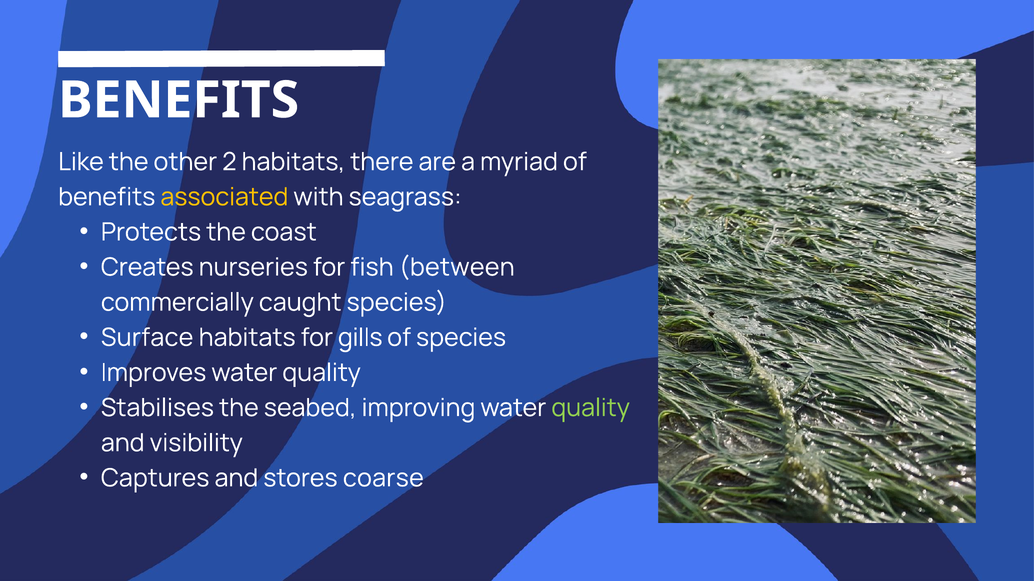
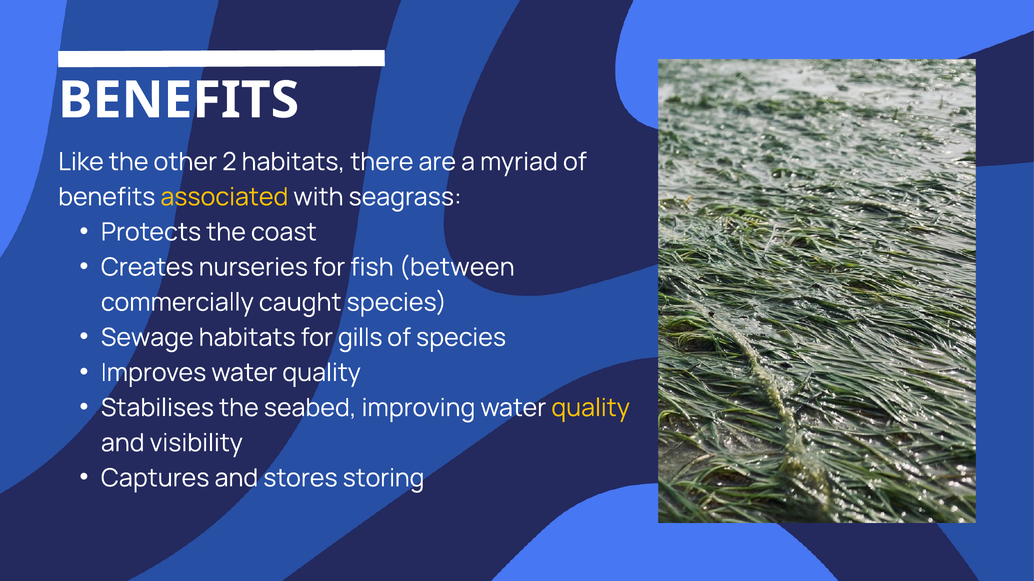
Surface: Surface -> Sewage
quality at (591, 408) colour: light green -> yellow
coarse: coarse -> storing
